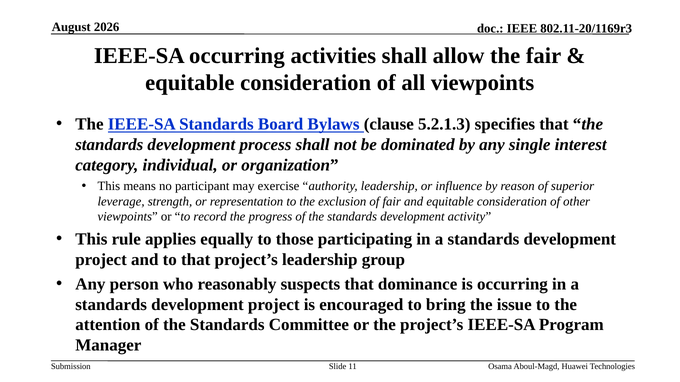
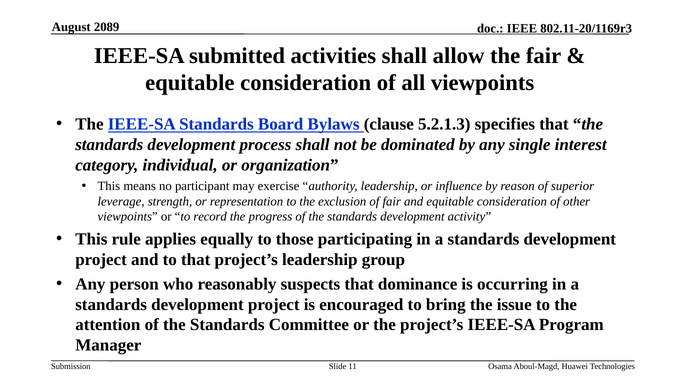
2026: 2026 -> 2089
IEEE-SA occurring: occurring -> submitted
